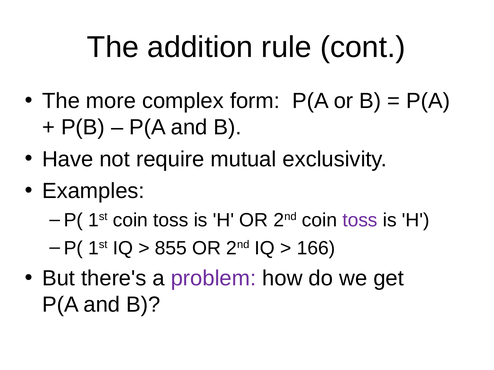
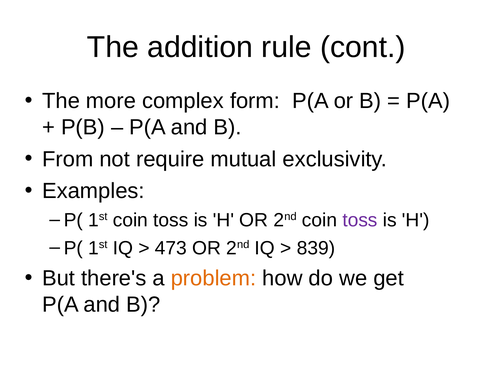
Have: Have -> From
855: 855 -> 473
166: 166 -> 839
problem colour: purple -> orange
